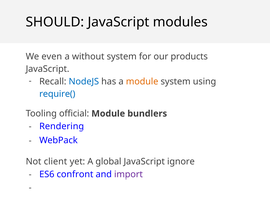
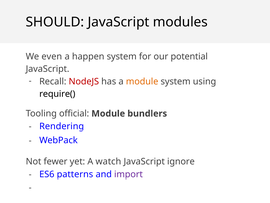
without: without -> happen
products: products -> potential
NodeJS colour: blue -> red
require( colour: blue -> black
client: client -> fewer
global: global -> watch
confront: confront -> patterns
